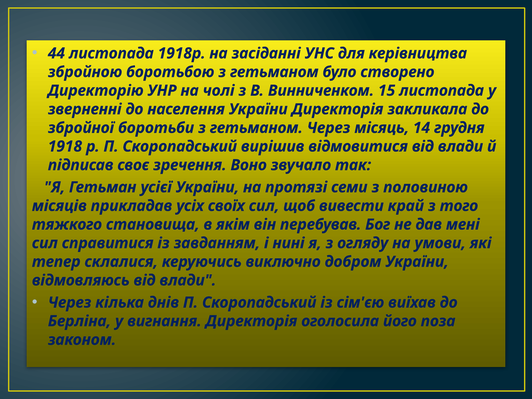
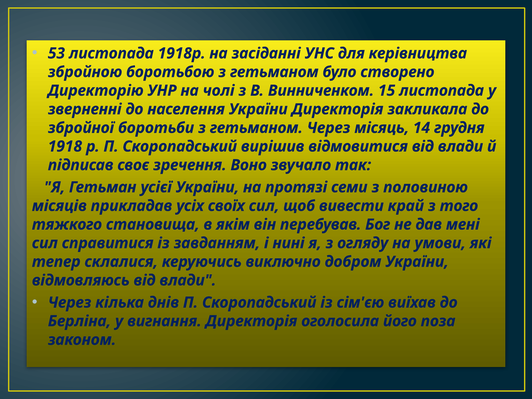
44: 44 -> 53
